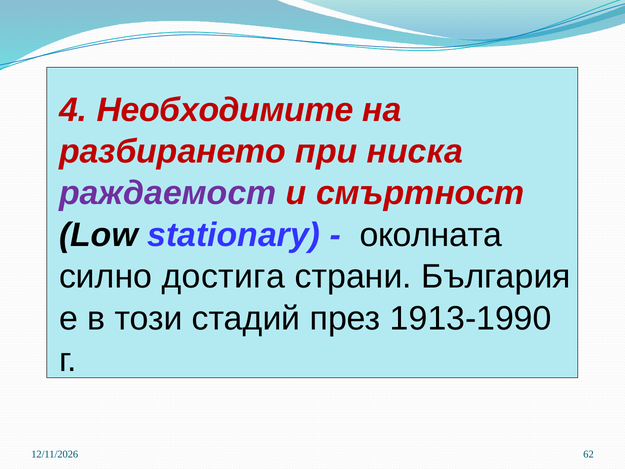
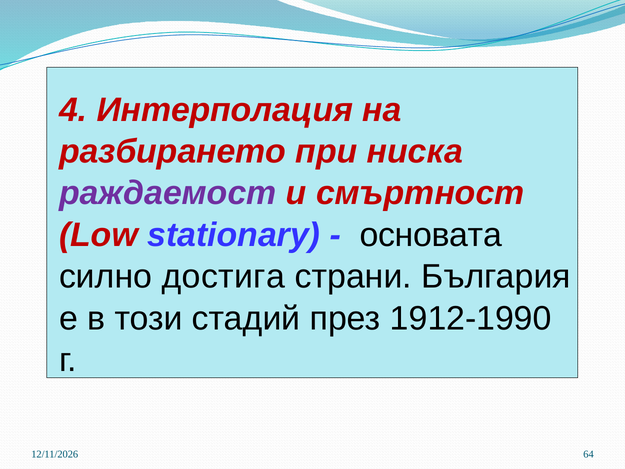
Необходимите: Необходимите -> Интерполация
Low colour: black -> red
околната: околната -> основата
1913-1990: 1913-1990 -> 1912-1990
62: 62 -> 64
